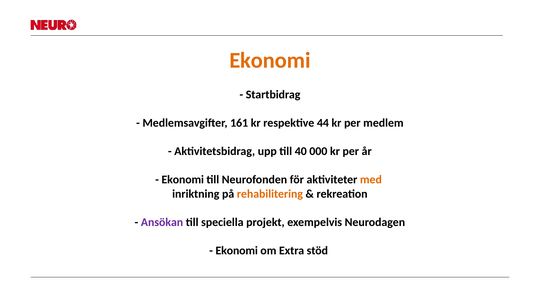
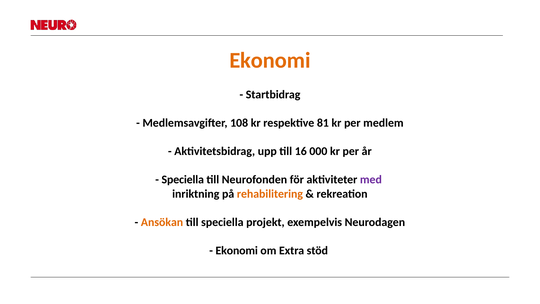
161: 161 -> 108
44: 44 -> 81
40: 40 -> 16
Ekonomi at (183, 180): Ekonomi -> Speciella
med colour: orange -> purple
Ansökan colour: purple -> orange
